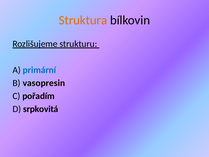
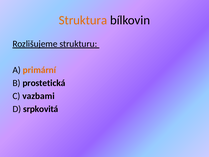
primární colour: blue -> orange
vasopresin: vasopresin -> prostetická
pořadím: pořadím -> vazbami
